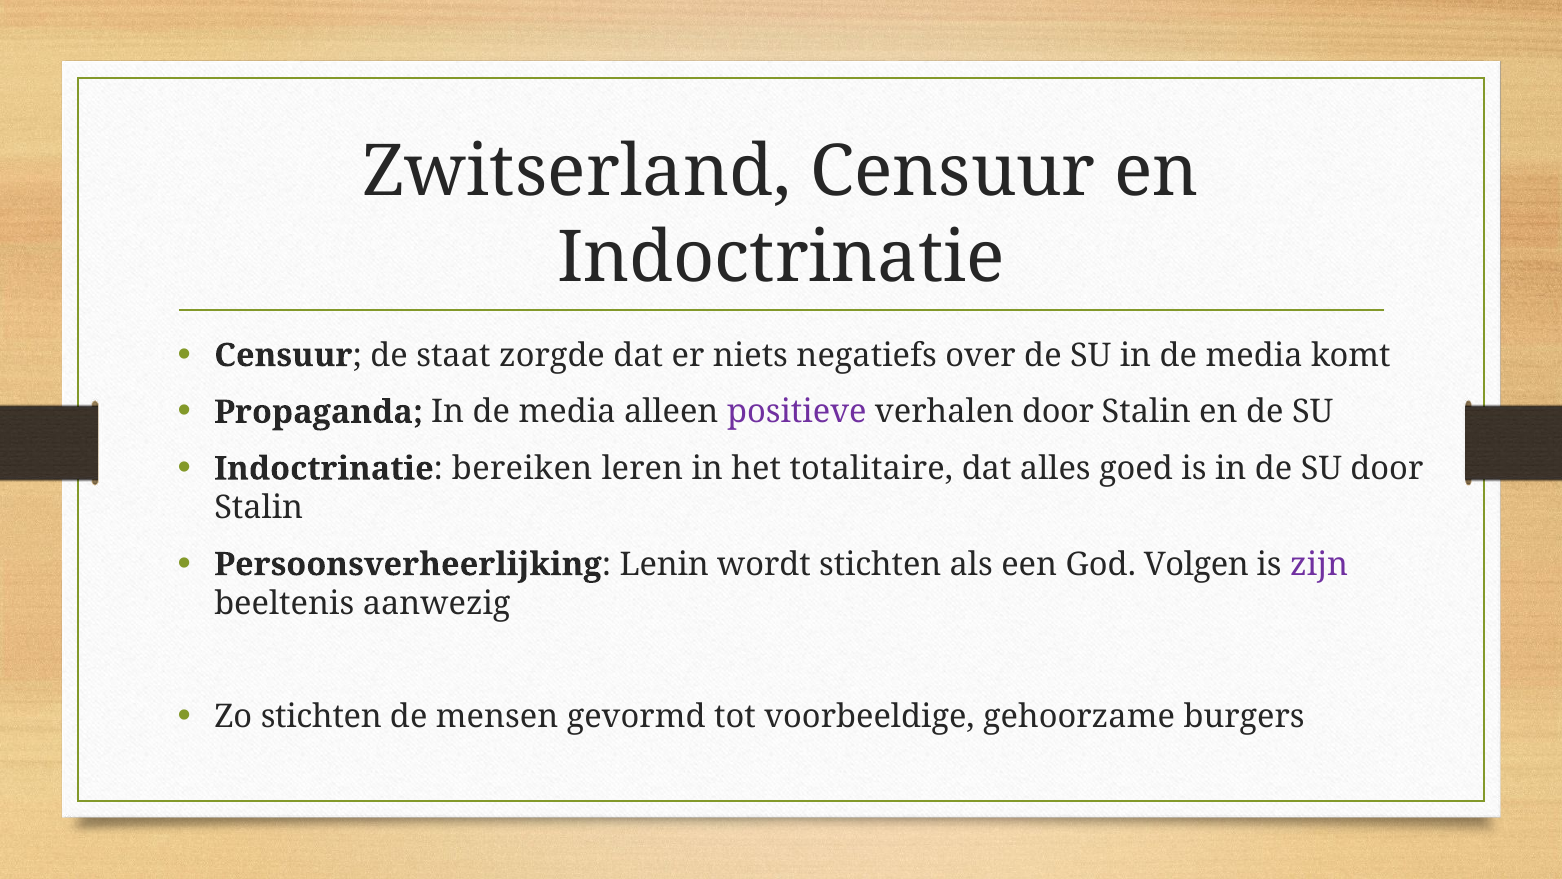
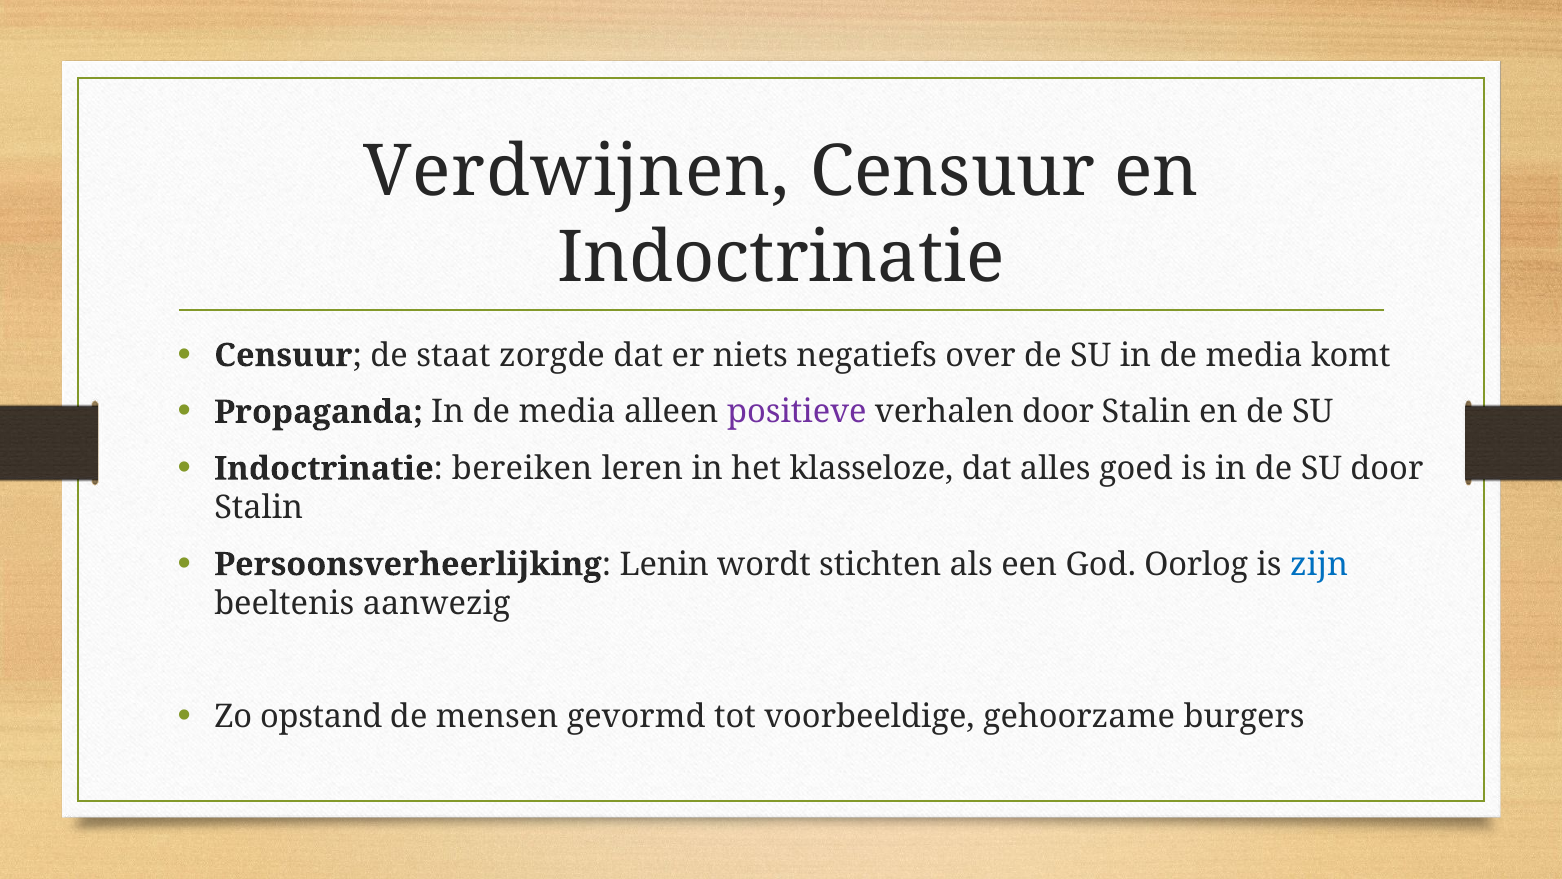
Zwitserland: Zwitserland -> Verdwijnen
totalitaire: totalitaire -> klasseloze
Volgen: Volgen -> Oorlog
zijn colour: purple -> blue
Zo stichten: stichten -> opstand
